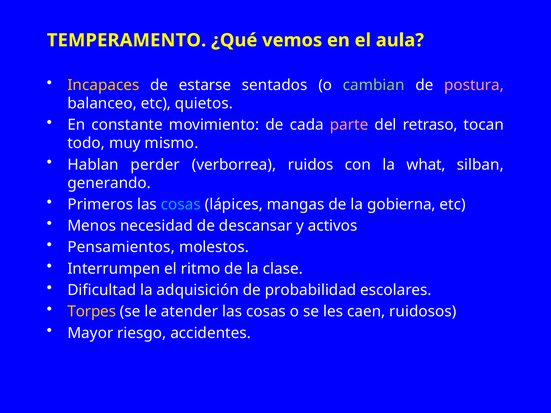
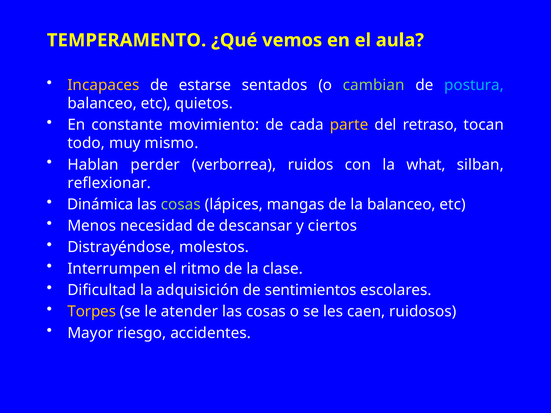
postura colour: pink -> light blue
parte colour: pink -> yellow
generando: generando -> reflexionar
Primeros: Primeros -> Dinámica
cosas at (181, 205) colour: light blue -> light green
la gobierna: gobierna -> balanceo
activos: activos -> ciertos
Pensamientos: Pensamientos -> Distrayéndose
probabilidad: probabilidad -> sentimientos
